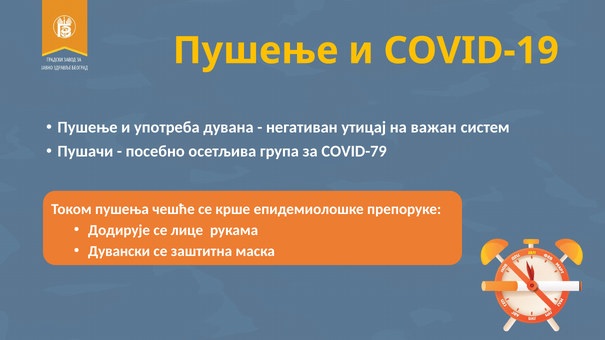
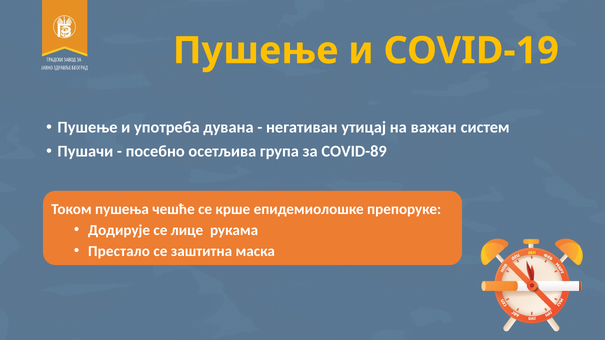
COVID-79: COVID-79 -> COVID-89
Дувански: Дувански -> Престало
